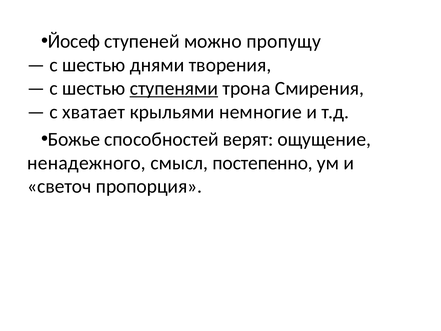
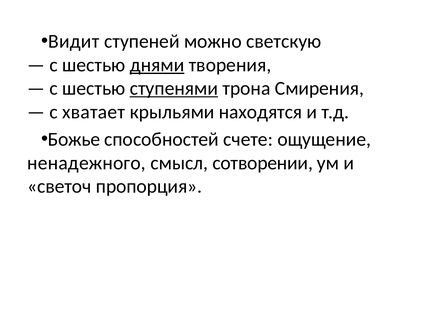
Йосеф: Йосеф -> Видит
пропущу: пропущу -> светскую
днями underline: none -> present
немногие: немногие -> находятся
верят: верят -> счете
постепенно: постепенно -> сотворении
